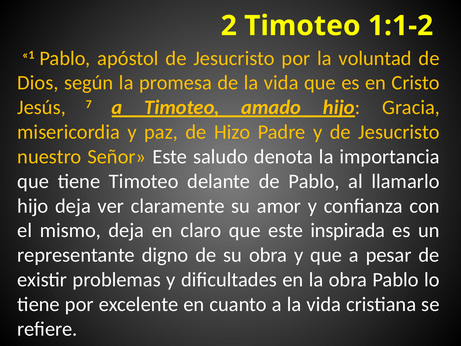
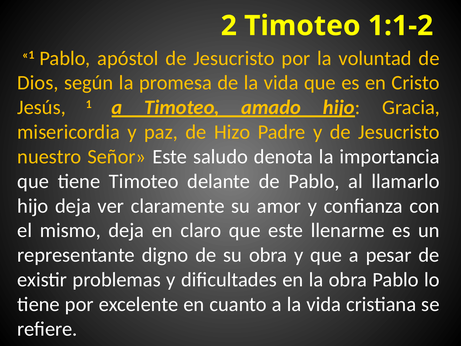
Jesús 7: 7 -> 1
inspirada: inspirada -> llenarme
